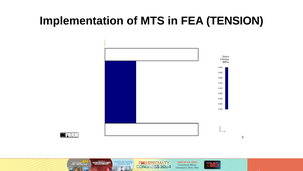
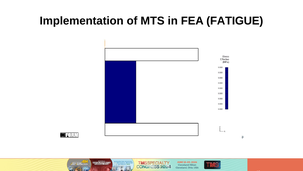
TENSION: TENSION -> FATIGUE
